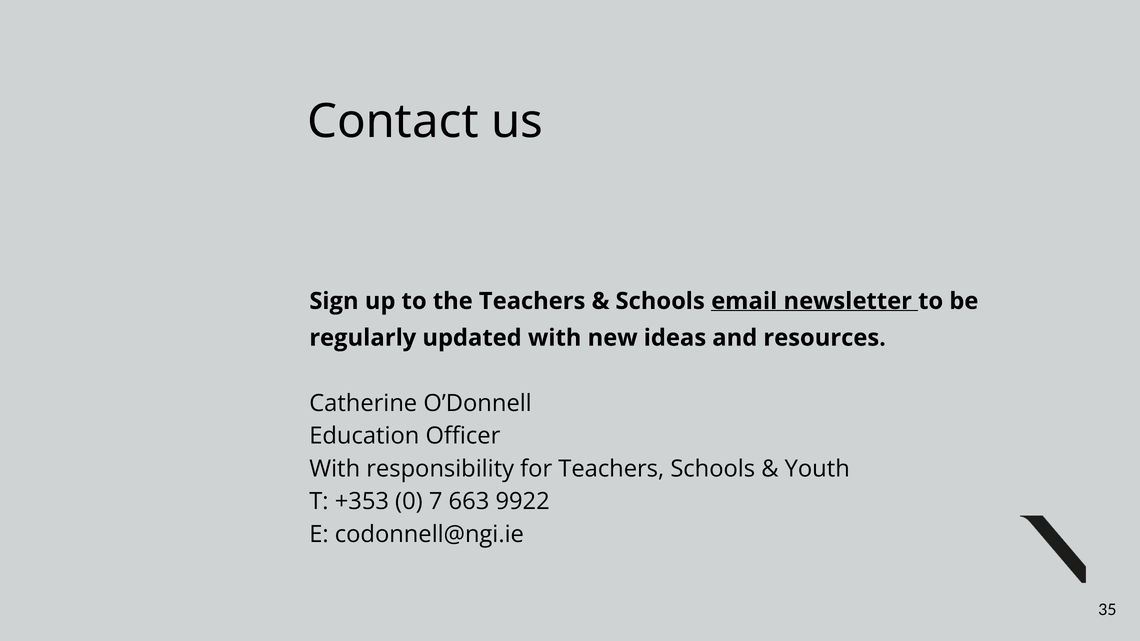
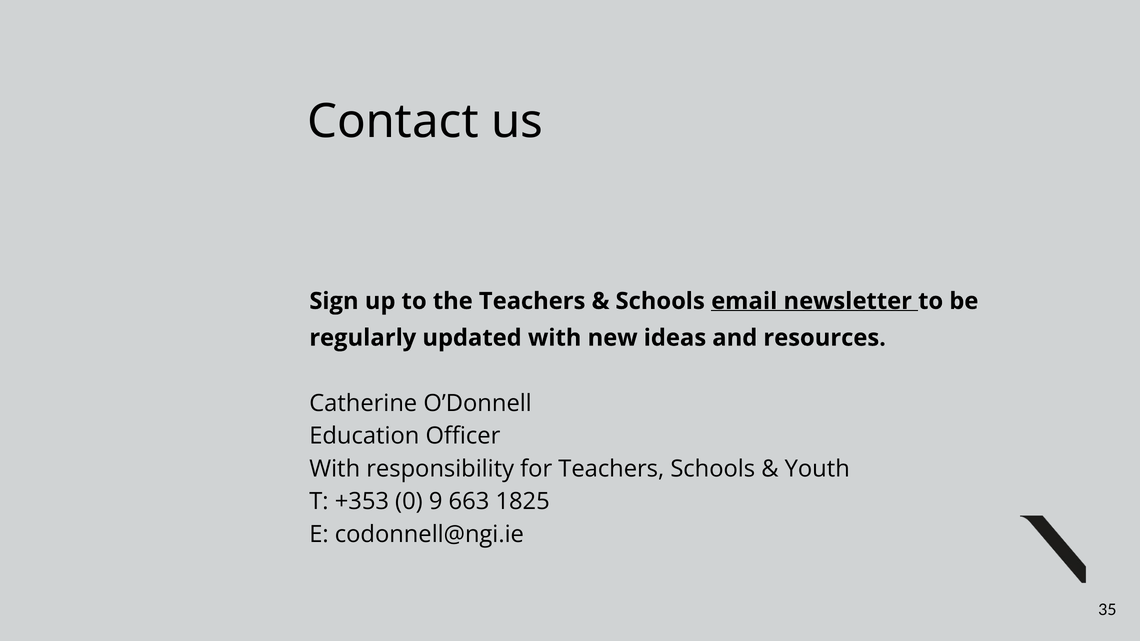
7: 7 -> 9
9922: 9922 -> 1825
